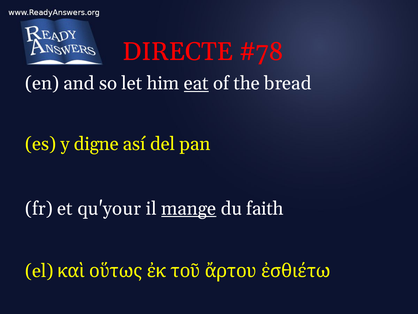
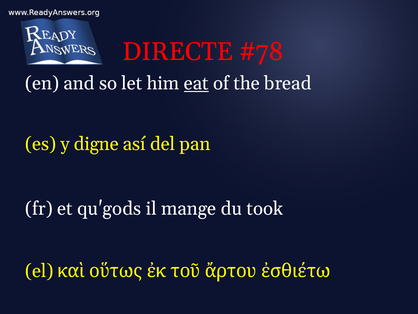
qu'your: qu'your -> qu'gods
mange underline: present -> none
faith: faith -> took
